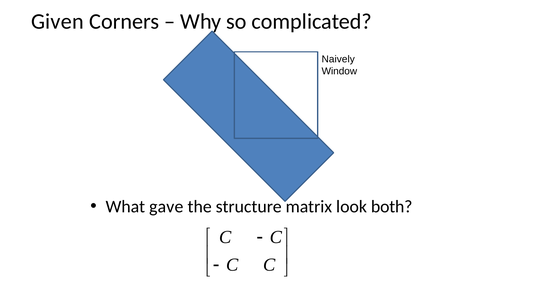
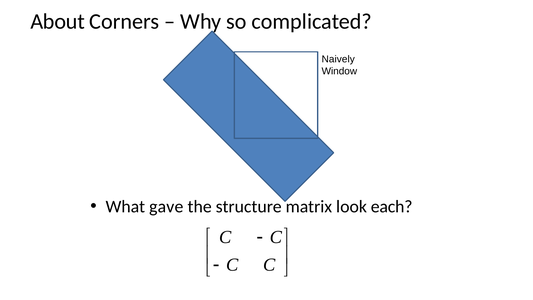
Given: Given -> About
both: both -> each
